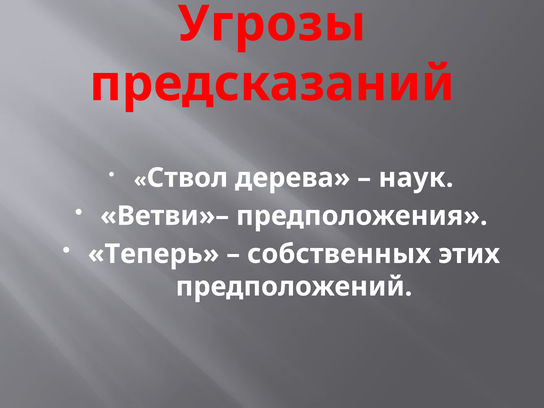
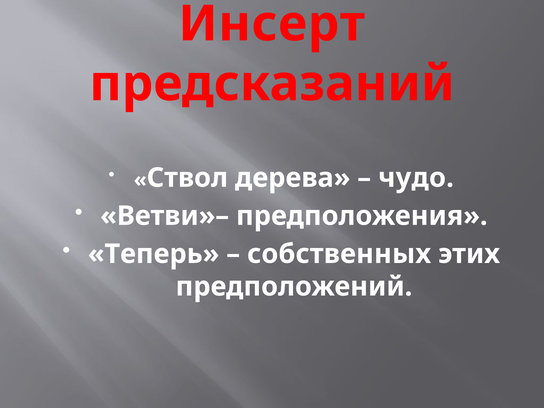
Угрозы: Угрозы -> Инсерт
наук: наук -> чудо
